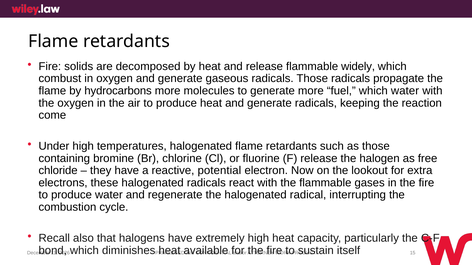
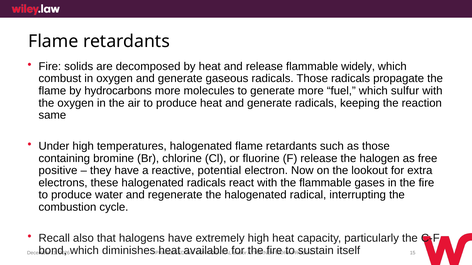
which water: water -> sulfur
come: come -> same
chloride: chloride -> positive
